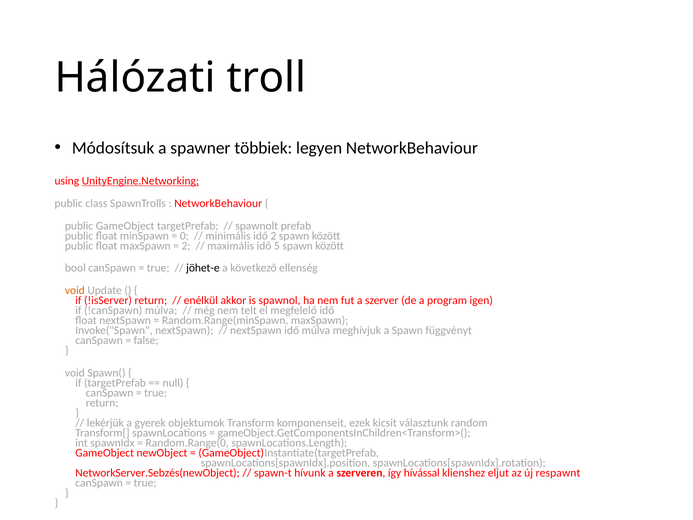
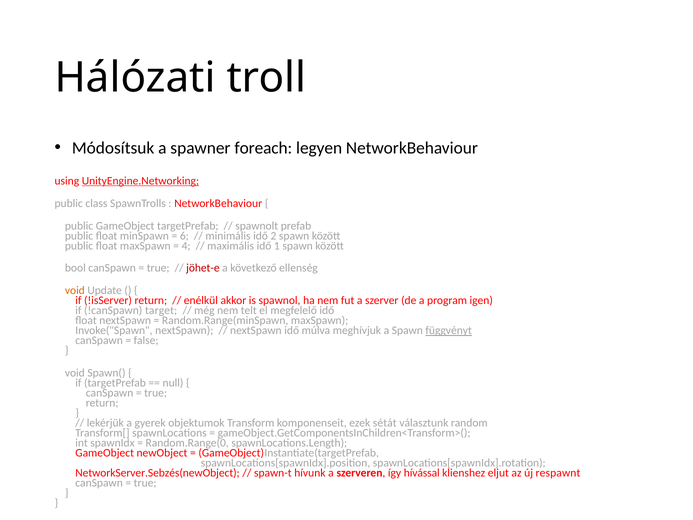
többiek: többiek -> foreach
0: 0 -> 6
2 at (186, 246): 2 -> 4
5: 5 -> 1
jöhet-e colour: black -> red
!canSpawn múlva: múlva -> target
függvényt underline: none -> present
kicsit: kicsit -> sétát
